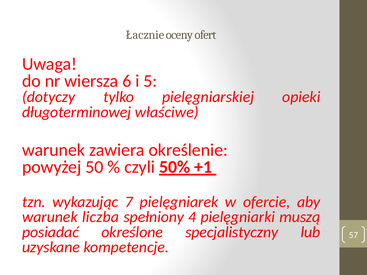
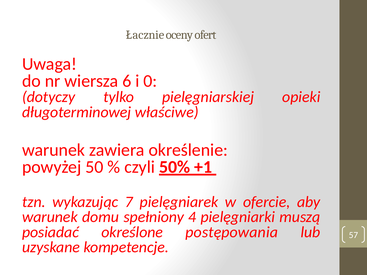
5: 5 -> 0
liczba: liczba -> domu
specjalistyczny: specjalistyczny -> postępowania
